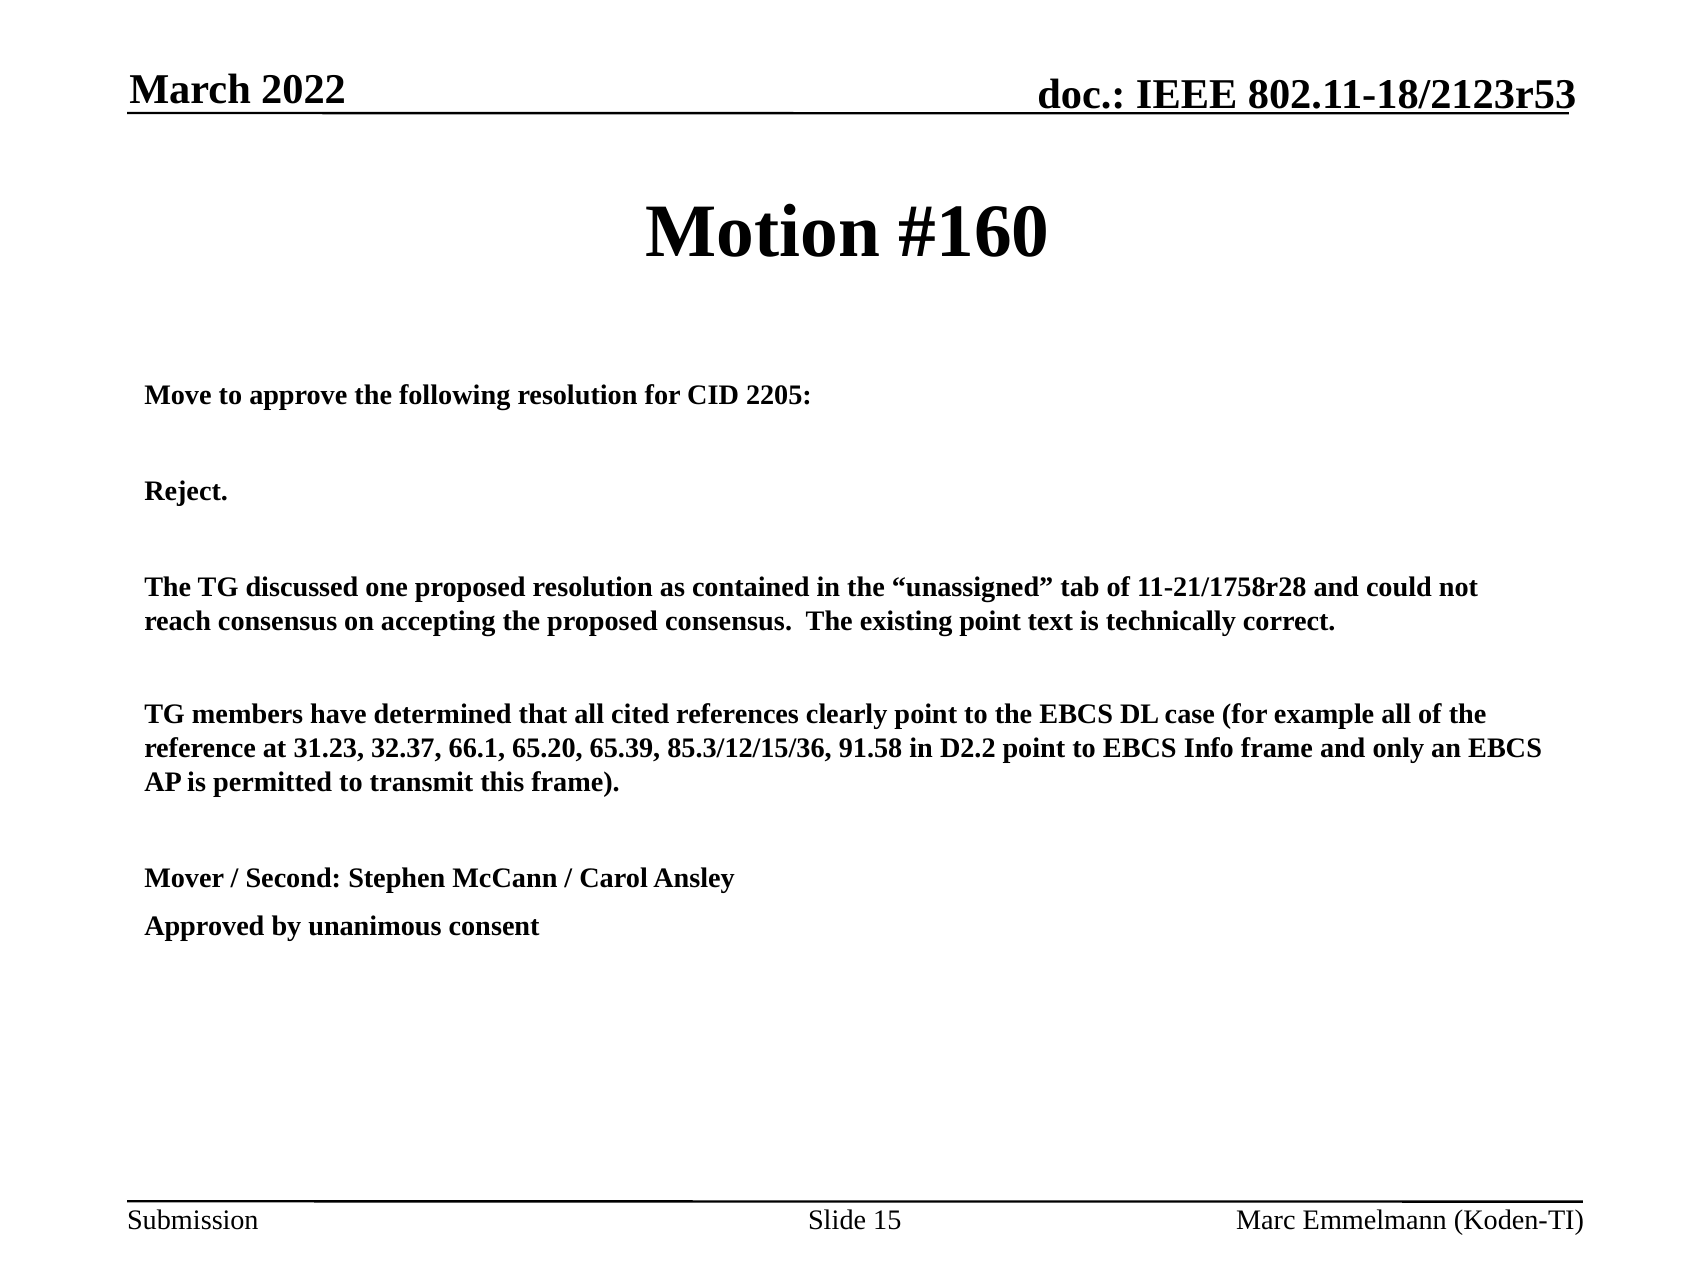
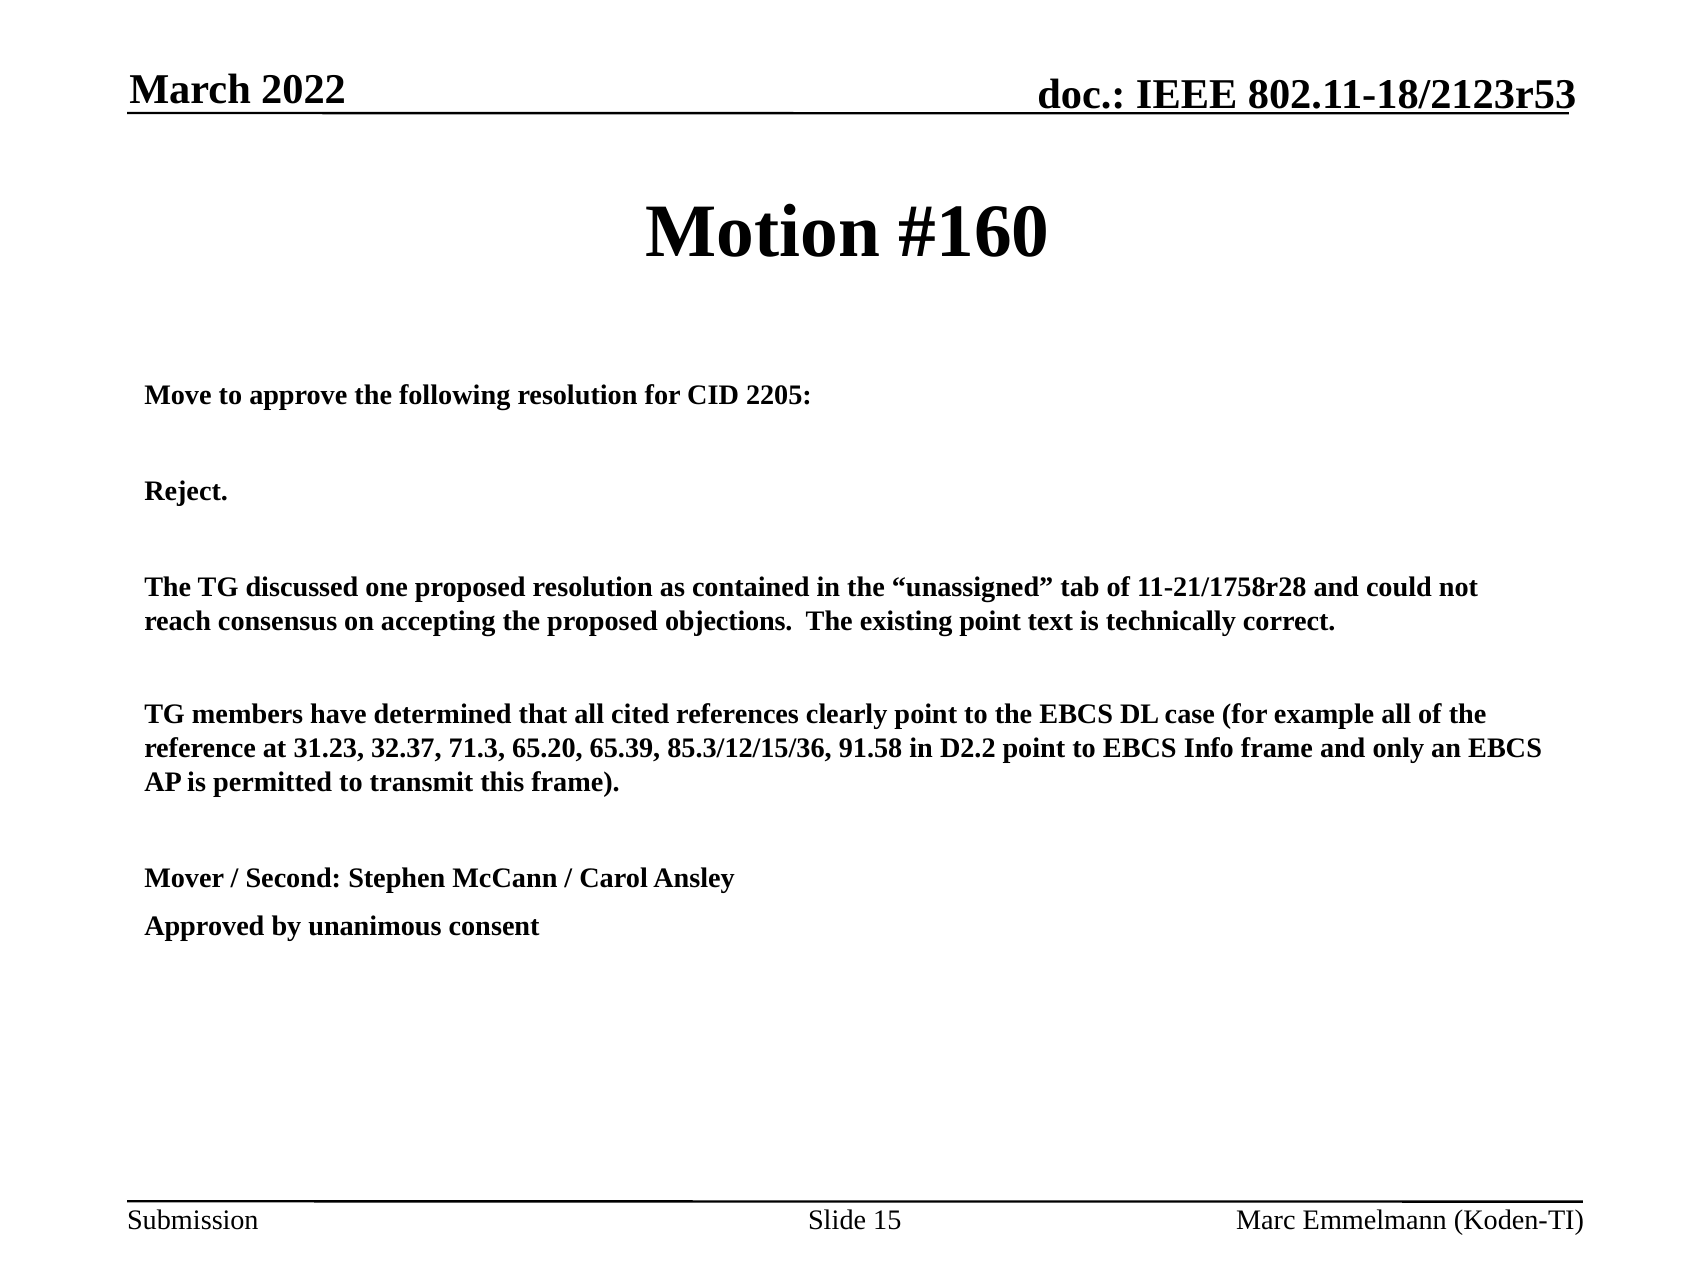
proposed consensus: consensus -> objections
66.1: 66.1 -> 71.3
